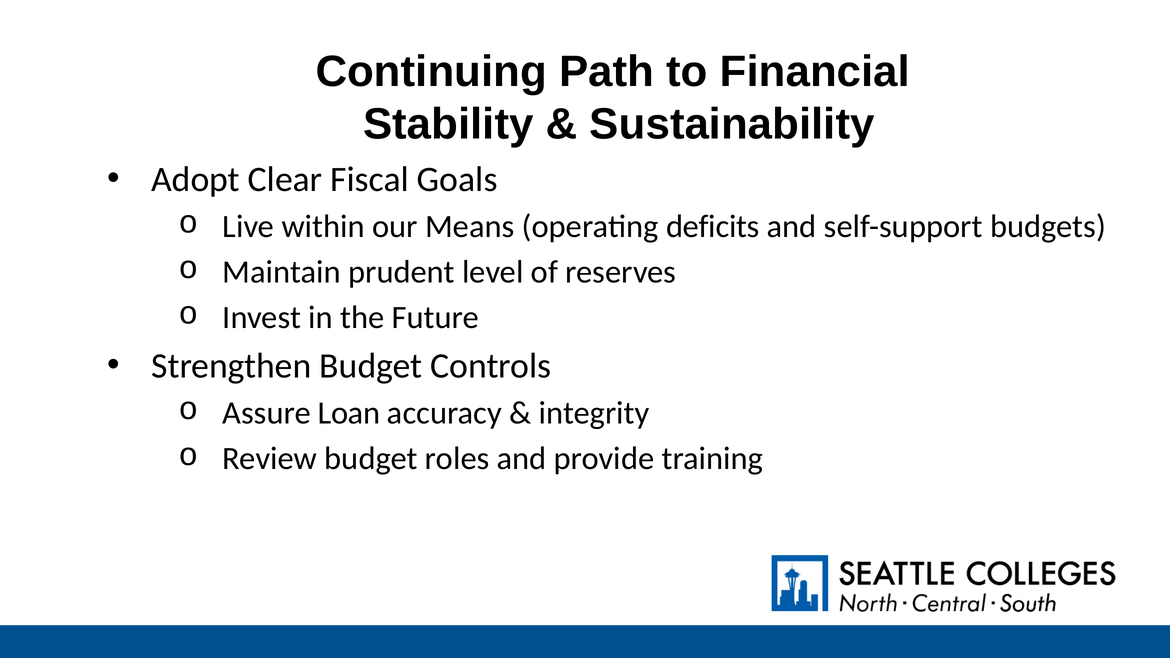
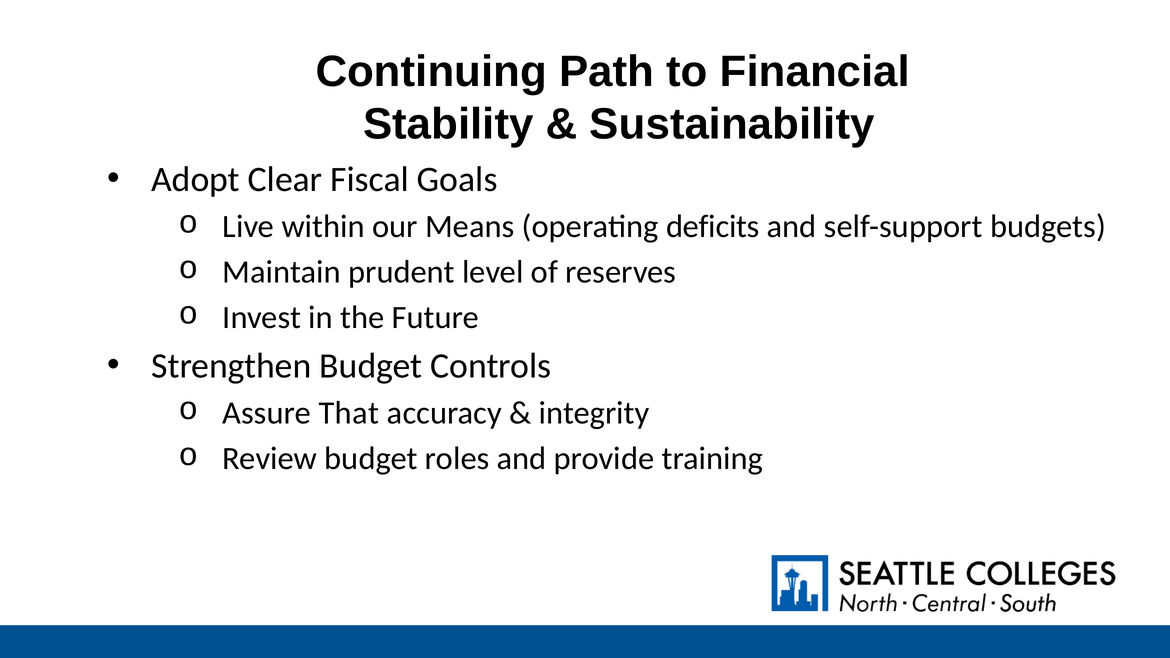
Loan: Loan -> That
